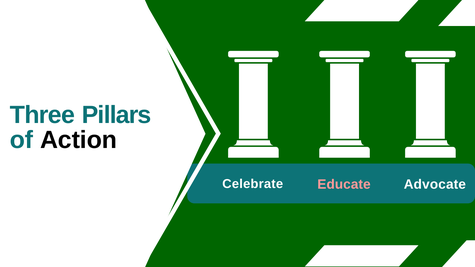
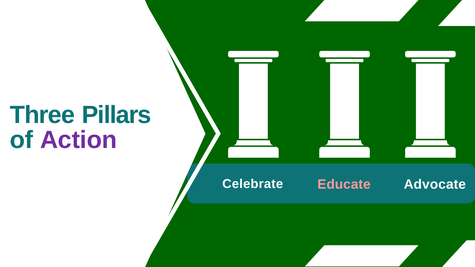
Action colour: black -> purple
